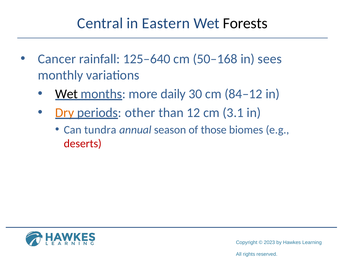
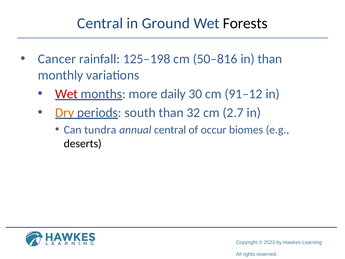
Eastern: Eastern -> Ground
125–640: 125–640 -> 125–198
50–168: 50–168 -> 50–816
in sees: sees -> than
Wet at (66, 94) colour: black -> red
84–12: 84–12 -> 91–12
other: other -> south
12: 12 -> 32
3.1: 3.1 -> 2.7
annual season: season -> central
those: those -> occur
deserts colour: red -> black
